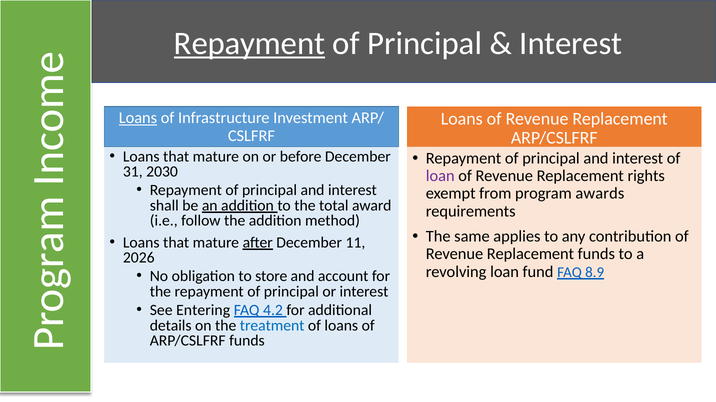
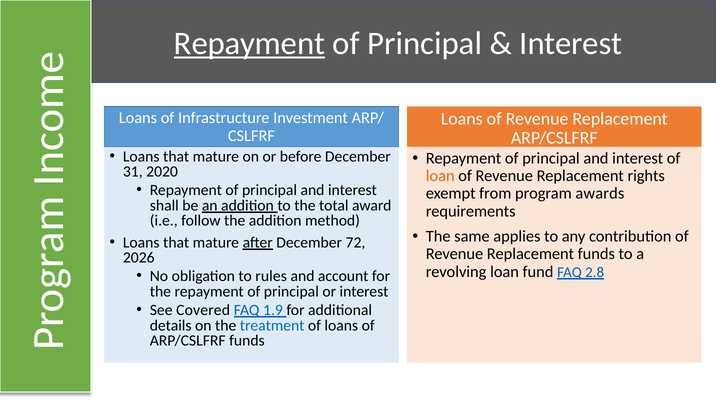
Loans at (138, 118) underline: present -> none
2030: 2030 -> 2020
loan at (440, 176) colour: purple -> orange
11: 11 -> 72
8.9: 8.9 -> 2.8
store: store -> rules
Entering: Entering -> Covered
4.2: 4.2 -> 1.9
